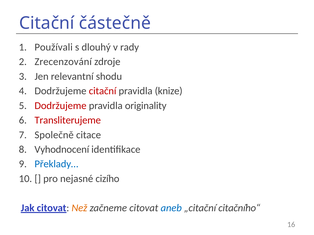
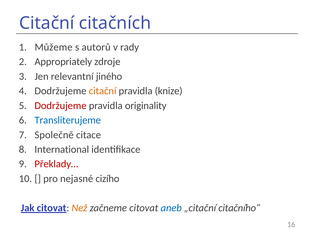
částečně: částečně -> citačních
Používali: Používali -> Můžeme
dlouhý: dlouhý -> autorů
Zrecenzování: Zrecenzování -> Appropriately
shodu: shodu -> jiného
citační at (103, 91) colour: red -> orange
Transliterujeme colour: red -> blue
Vyhodnocení: Vyhodnocení -> International
Překlady… colour: blue -> red
